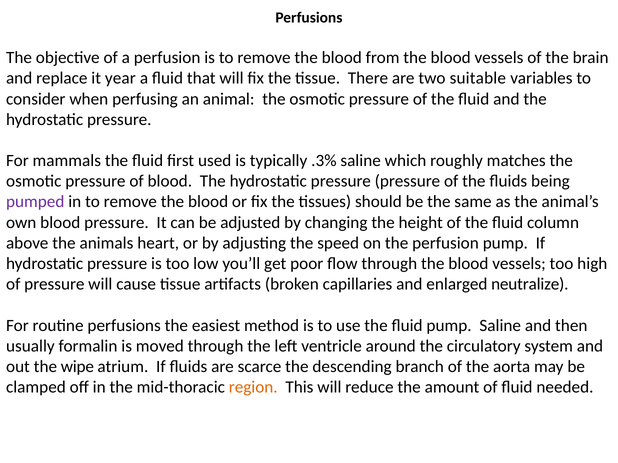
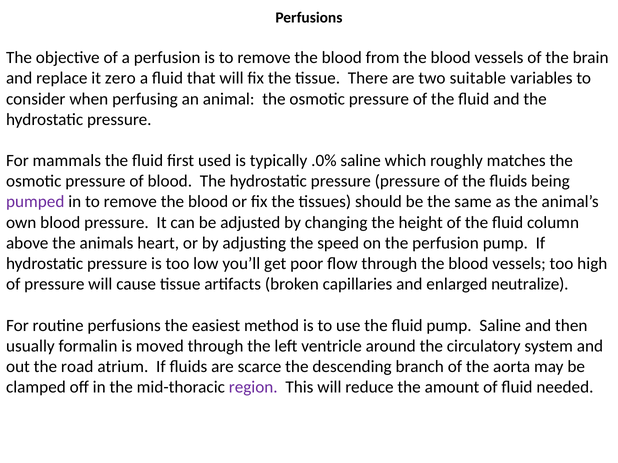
year: year -> zero
.3%: .3% -> .0%
wipe: wipe -> road
region colour: orange -> purple
